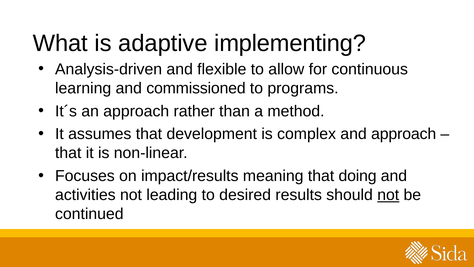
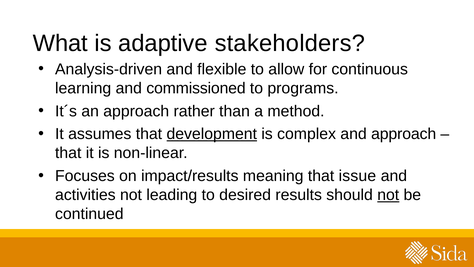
implementing: implementing -> stakeholders
development underline: none -> present
doing: doing -> issue
